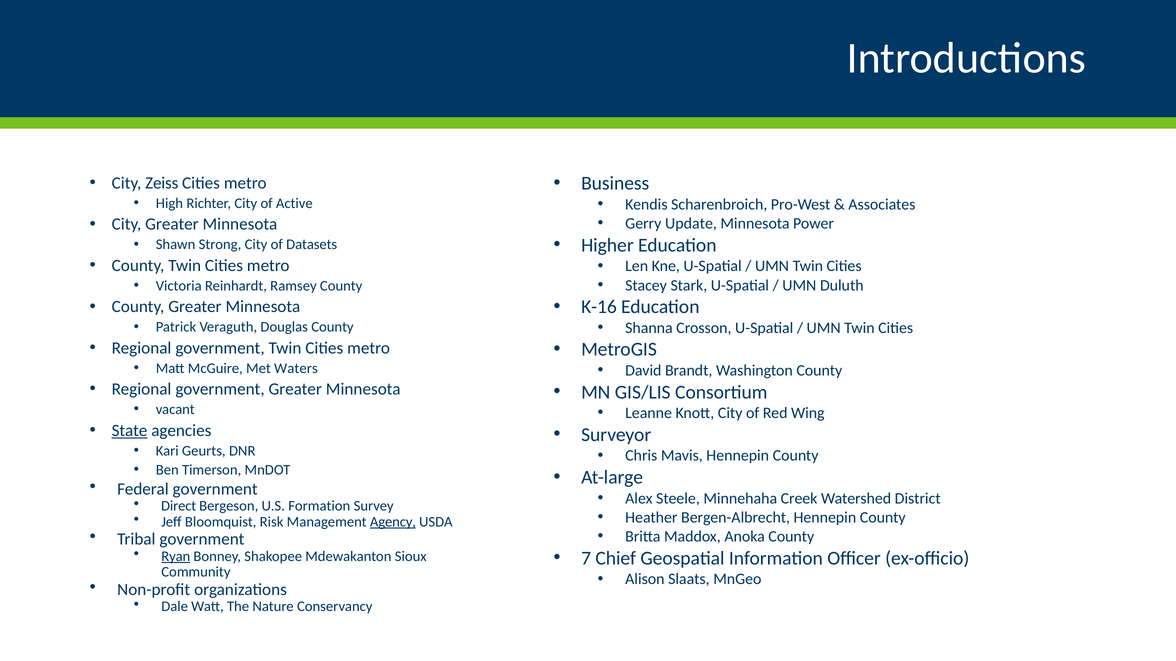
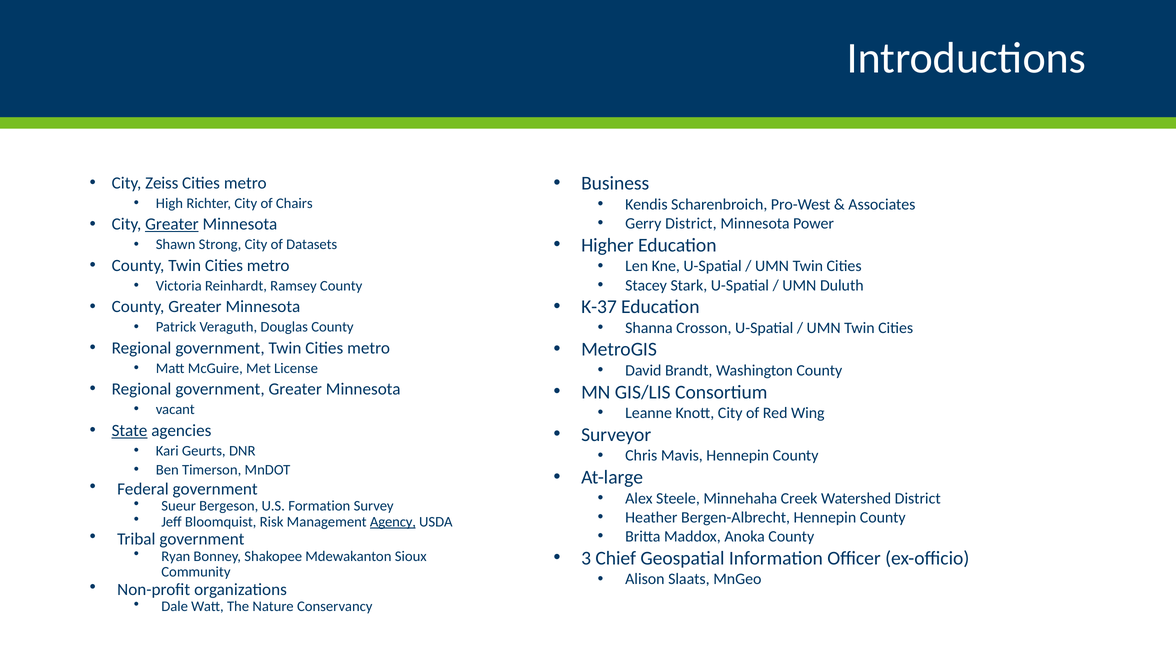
Active: Active -> Chairs
Gerry Update: Update -> District
Greater at (172, 224) underline: none -> present
K-16: K-16 -> K-37
Waters: Waters -> License
Direct: Direct -> Sueur
Ryan underline: present -> none
7: 7 -> 3
